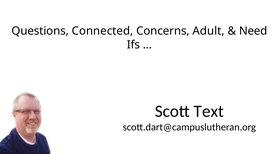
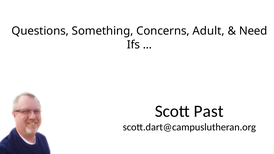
Connected: Connected -> Something
Text: Text -> Past
